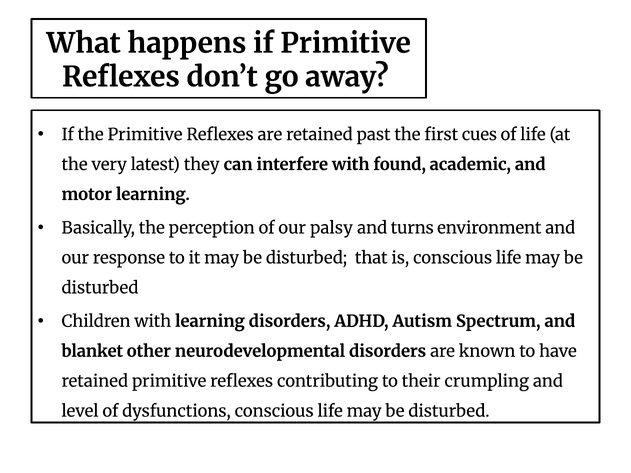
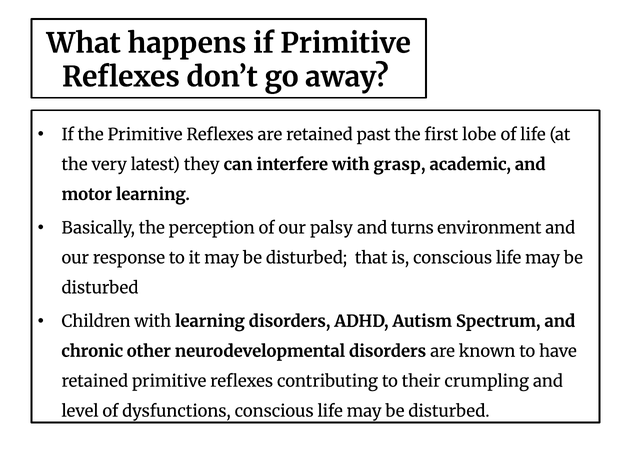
cues: cues -> lobe
found: found -> grasp
blanket: blanket -> chronic
